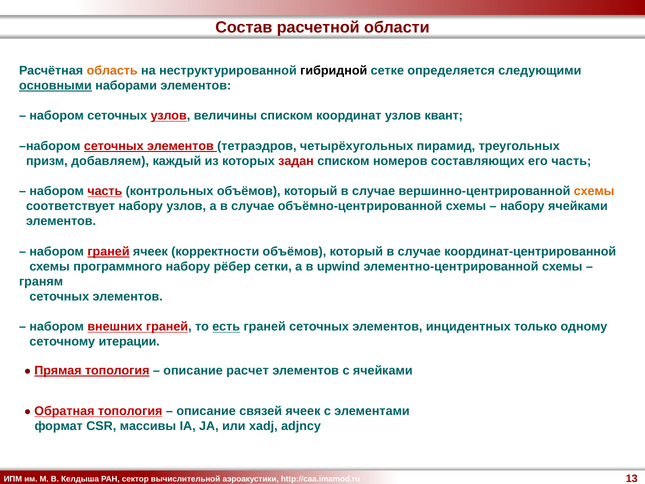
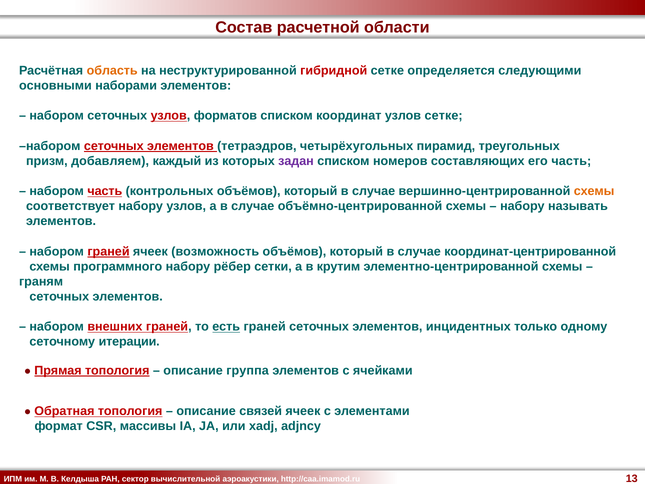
гибридной colour: black -> red
основными underline: present -> none
величины: величины -> форматов
узлов квант: квант -> сетке
задан colour: red -> purple
набору ячейками: ячейками -> называть
корректности: корректности -> возможность
upwind: upwind -> крутим
расчет: расчет -> группа
